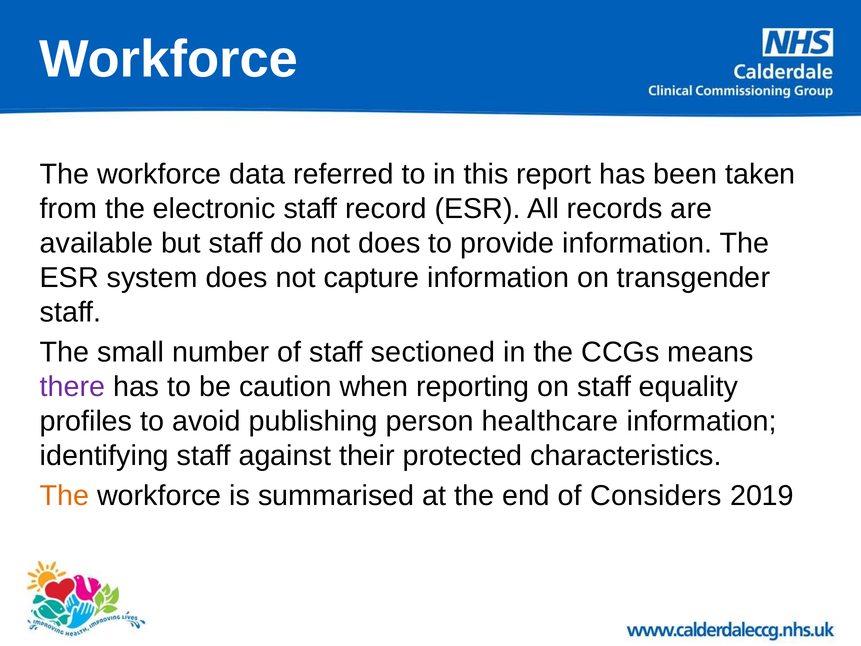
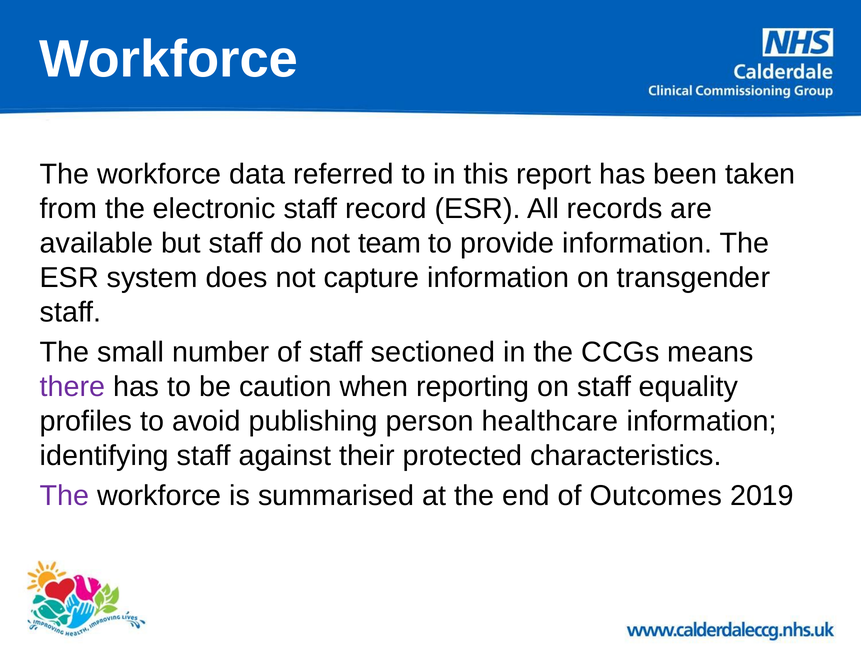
not does: does -> team
The at (65, 496) colour: orange -> purple
Considers: Considers -> Outcomes
